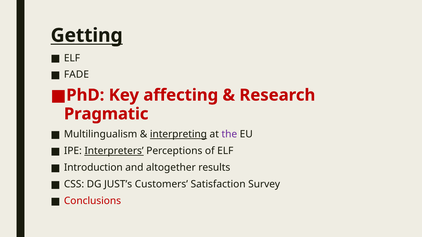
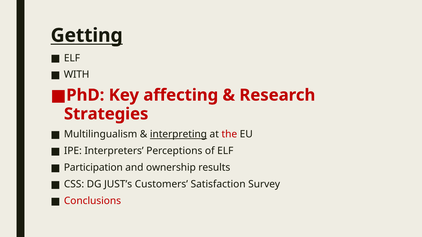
FADE: FADE -> WITH
Pragmatic: Pragmatic -> Strategies
the colour: purple -> red
Interpreters underline: present -> none
Introduction: Introduction -> Participation
altogether: altogether -> ownership
